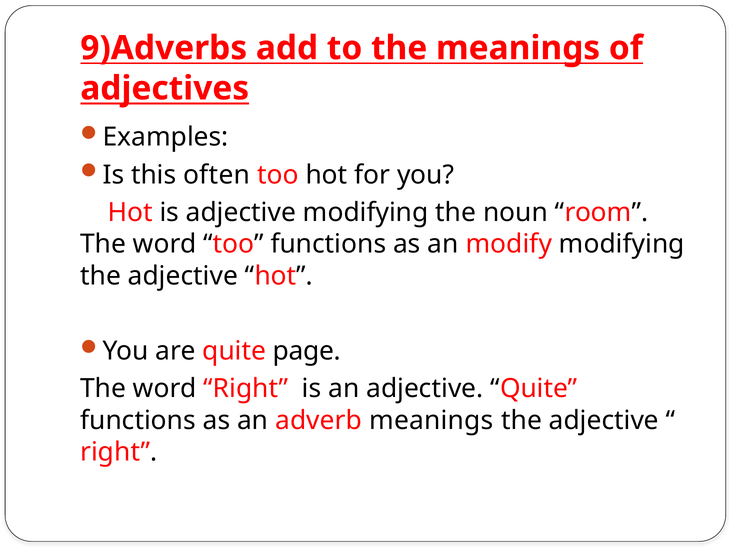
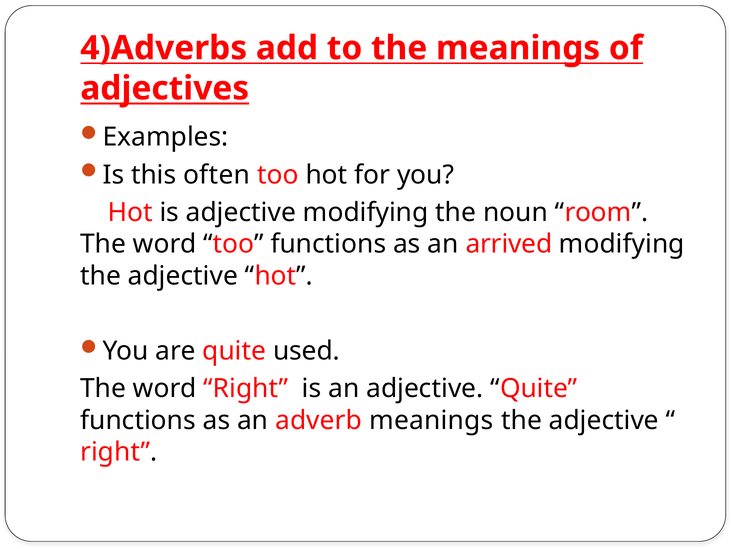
9)Adverbs: 9)Adverbs -> 4)Adverbs
modify: modify -> arrived
page: page -> used
